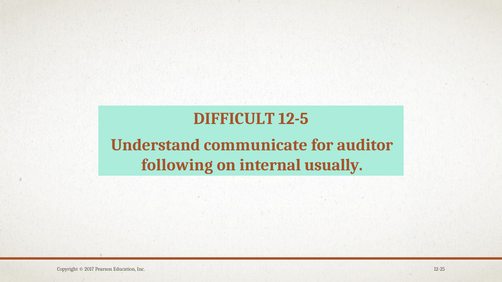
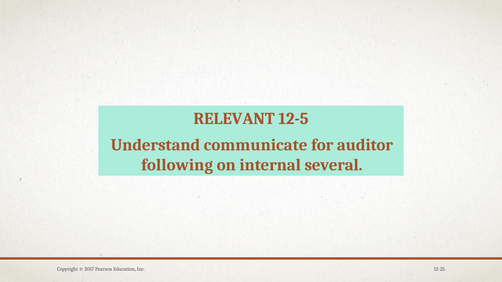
DIFFICULT: DIFFICULT -> RELEVANT
usually: usually -> several
